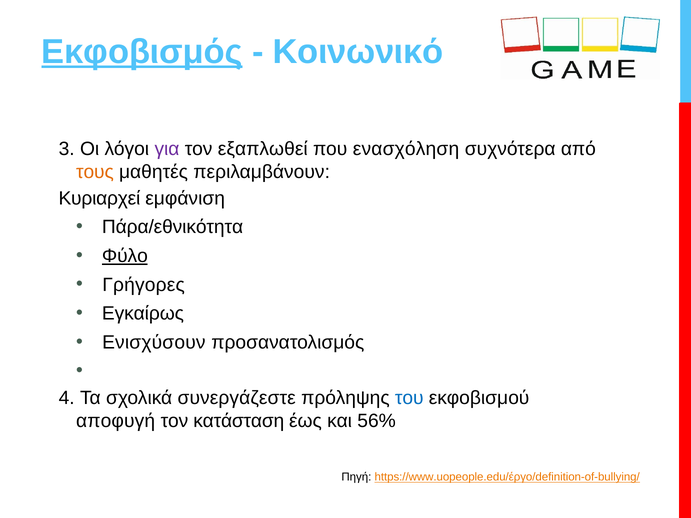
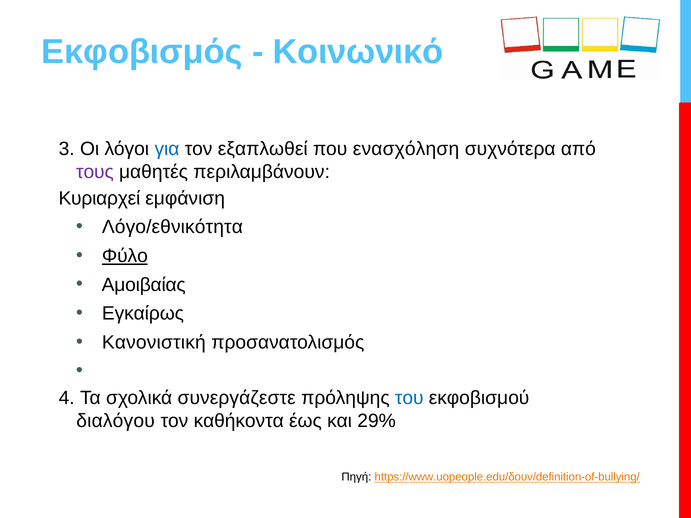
Εκφοβισμός underline: present -> none
για colour: purple -> blue
τους colour: orange -> purple
Πάρα/εθνικότητα: Πάρα/εθνικότητα -> Λόγο/εθνικότητα
Γρήγορες: Γρήγορες -> Αμοιβαίας
Ενισχύσουν: Ενισχύσουν -> Κανονιστική
αποφυγή: αποφυγή -> διαλόγου
κατάσταση: κατάσταση -> καθήκοντα
56%: 56% -> 29%
https://www.uopeople.edu/έργο/definition-of-bullying/: https://www.uopeople.edu/έργο/definition-of-bullying/ -> https://www.uopeople.edu/δουν/definition-of-bullying/
